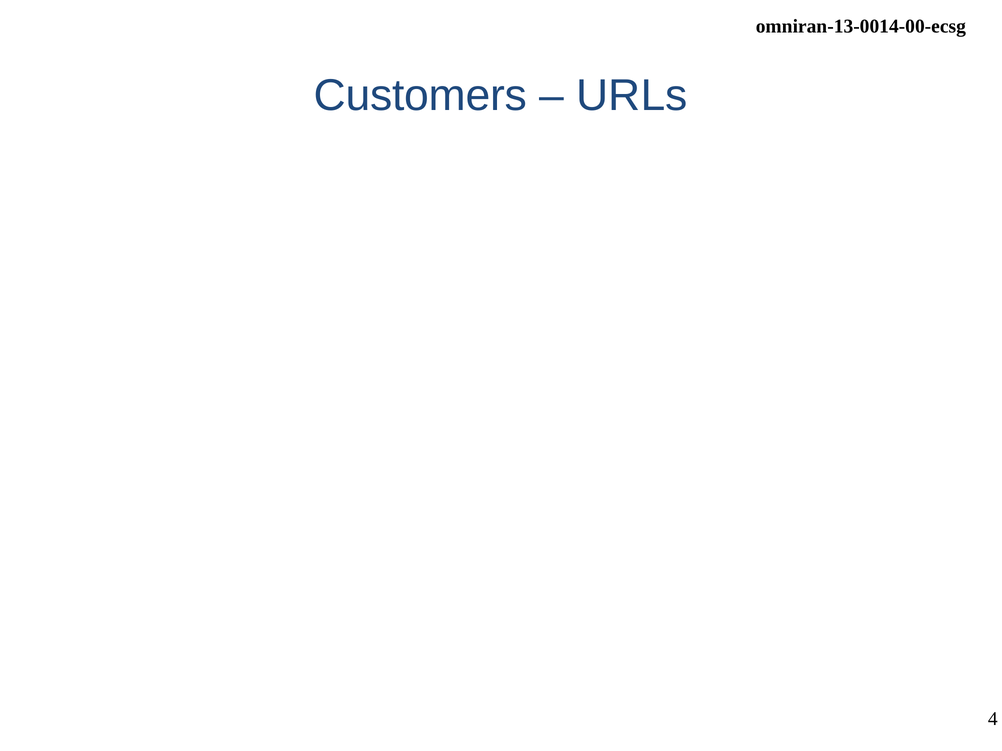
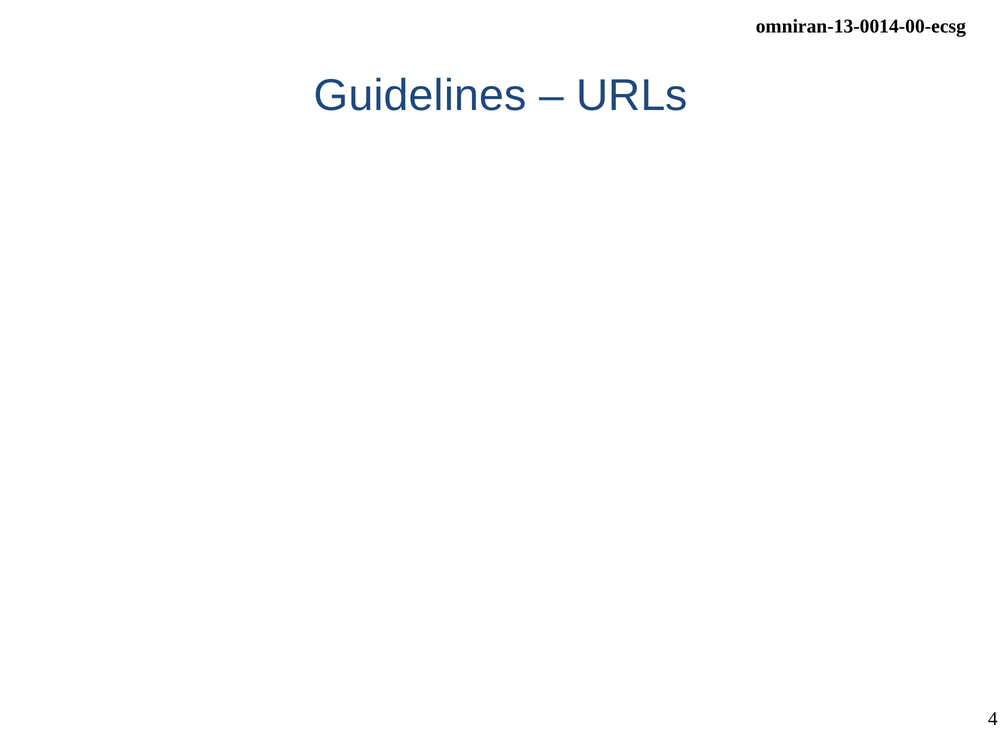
Customers at (420, 96): Customers -> Guidelines
